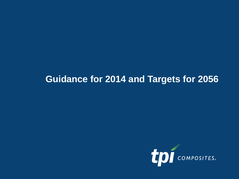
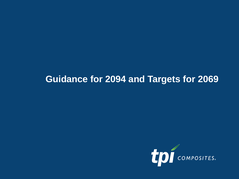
2014: 2014 -> 2094
2056: 2056 -> 2069
